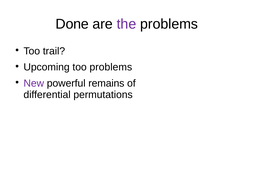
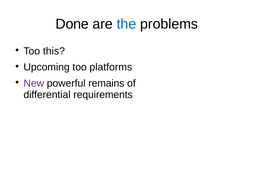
the colour: purple -> blue
trail: trail -> this
too problems: problems -> platforms
permutations: permutations -> requirements
